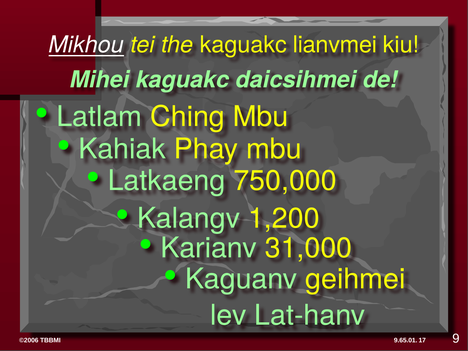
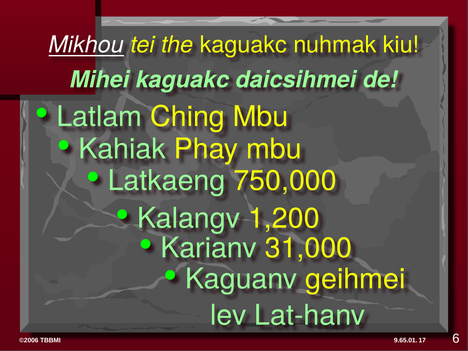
lianvmei: lianvmei -> nuhmak
9: 9 -> 6
